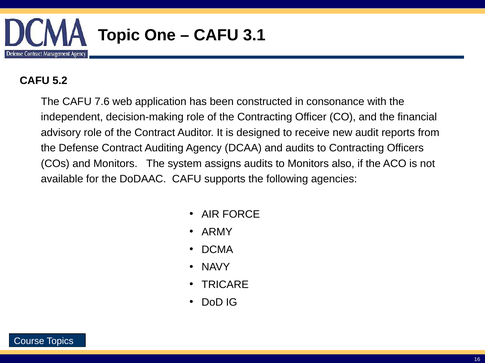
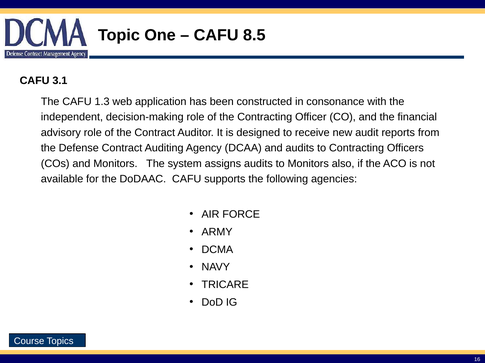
3.1: 3.1 -> 8.5
5.2: 5.2 -> 3.1
7.6: 7.6 -> 1.3
